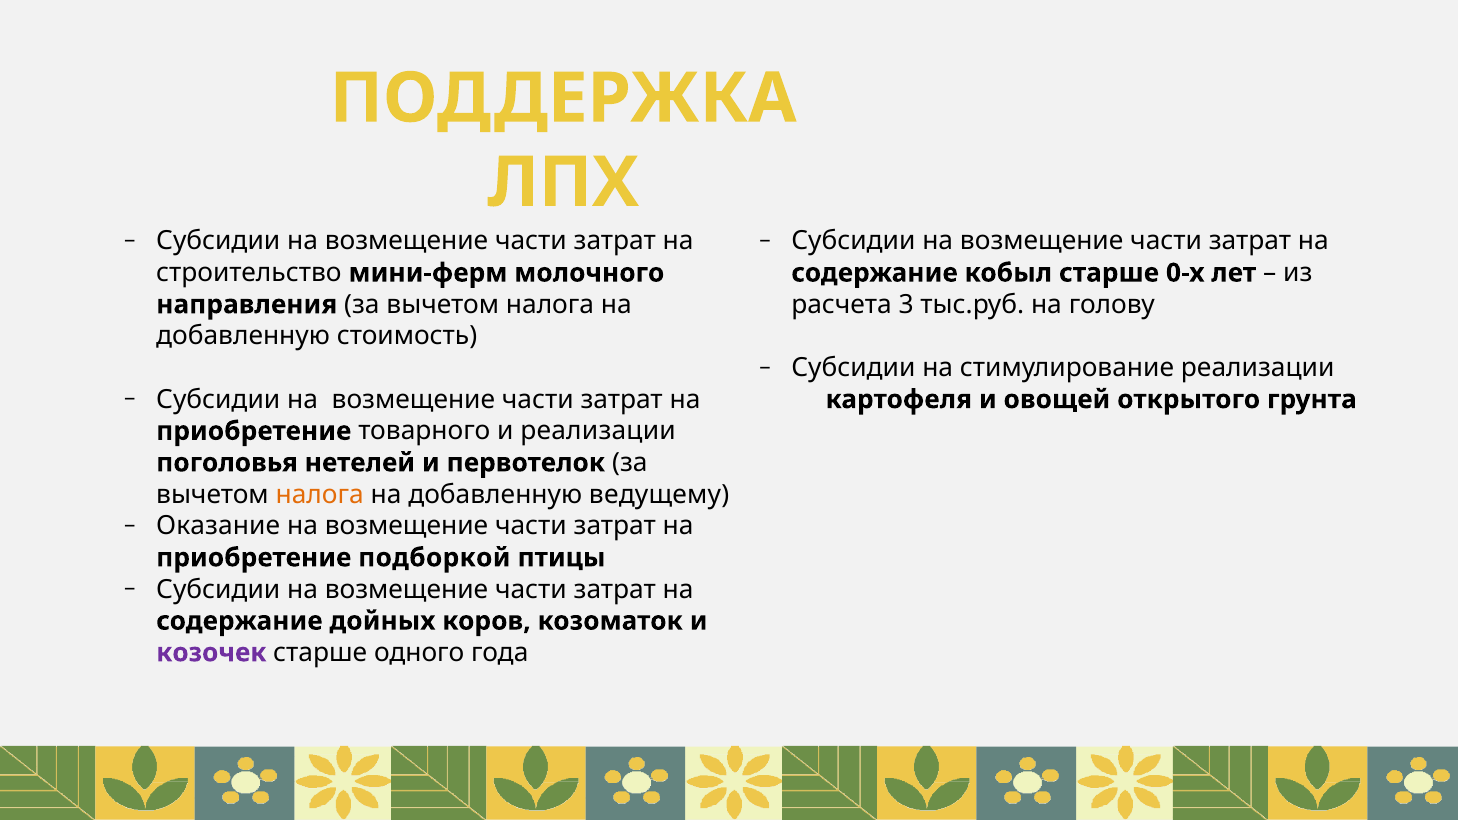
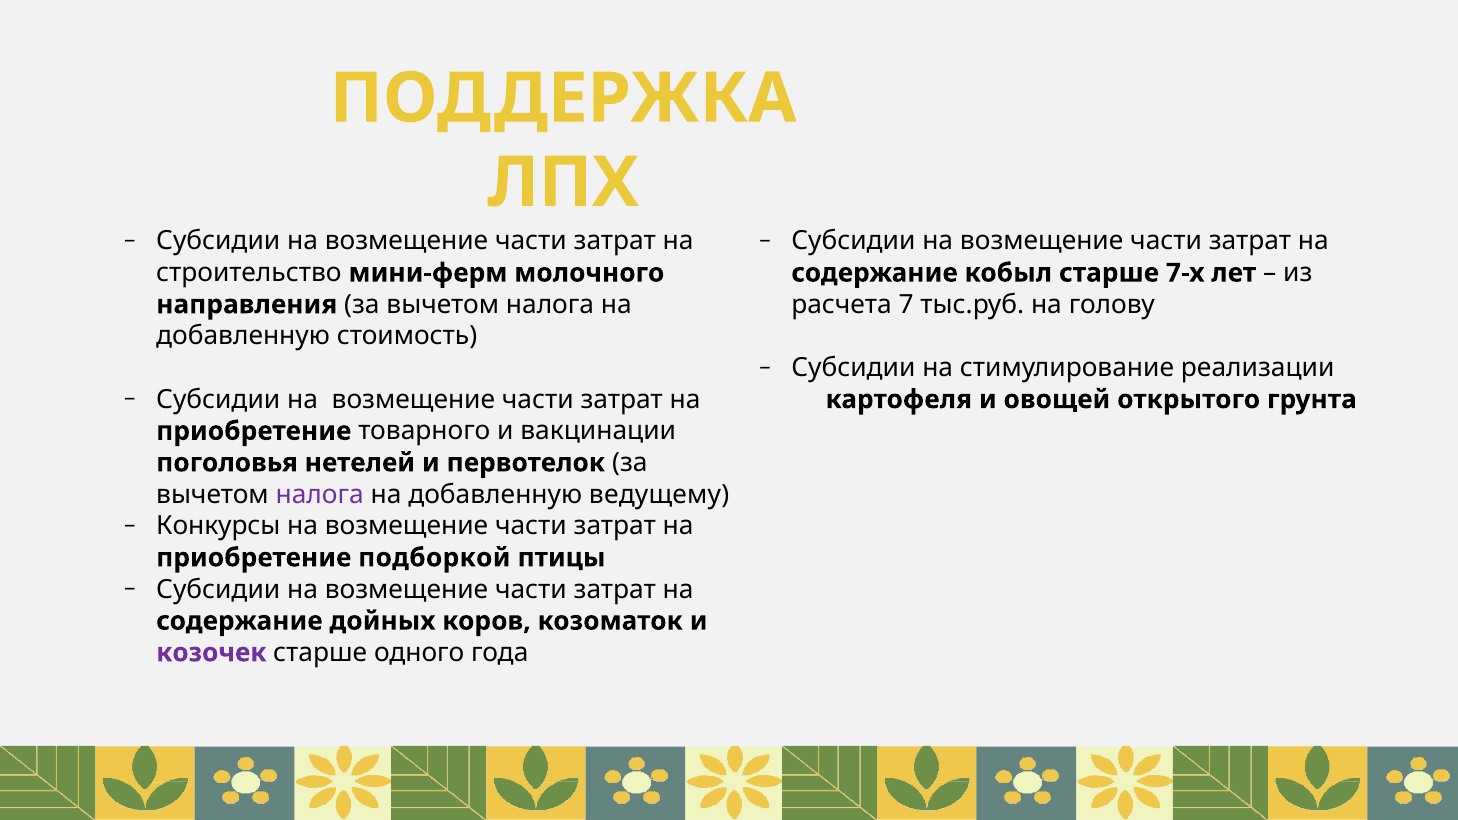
0-х: 0-х -> 7-х
3: 3 -> 7
и реализации: реализации -> вакцинации
налога at (320, 494) colour: orange -> purple
Оказание: Оказание -> Конкурсы
